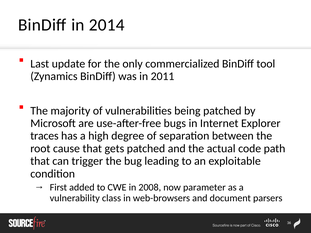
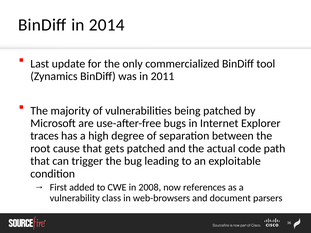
parameter: parameter -> references
